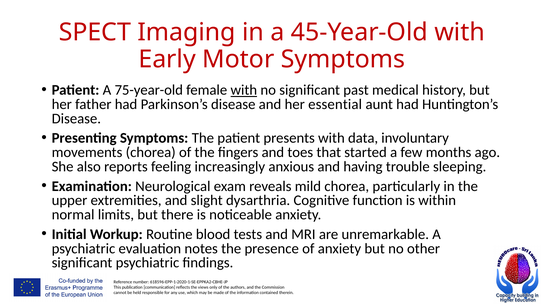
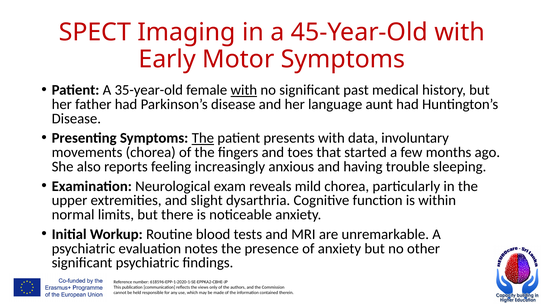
75-year-old: 75-year-old -> 35-year-old
essential: essential -> language
The at (203, 138) underline: none -> present
